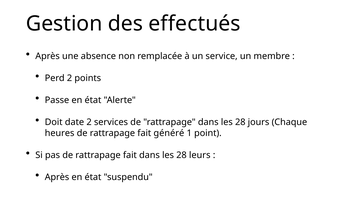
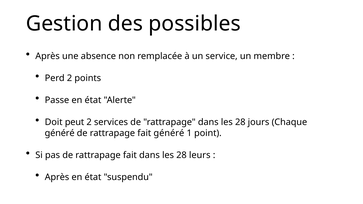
effectués: effectués -> possibles
date: date -> peut
heures at (60, 133): heures -> généré
